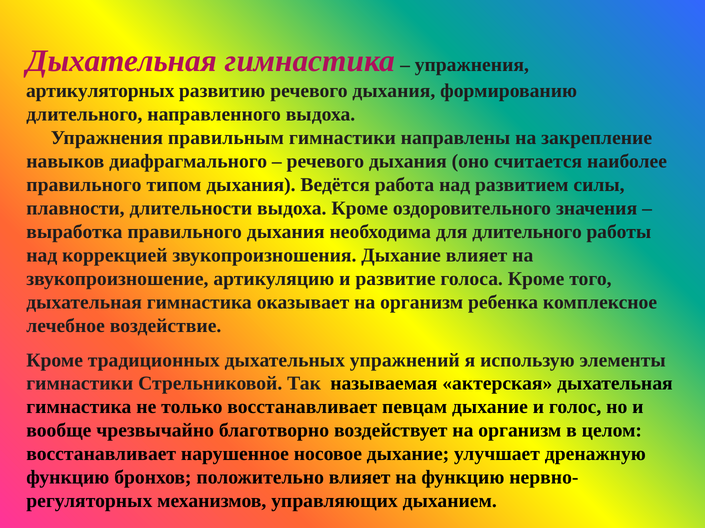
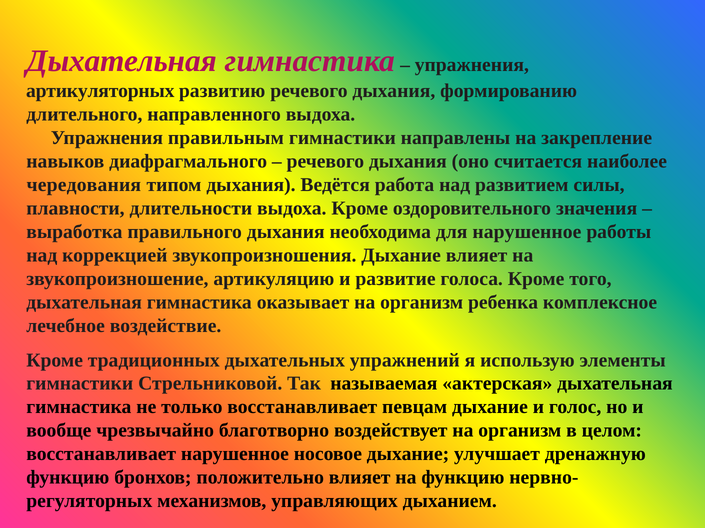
правильного at (84, 185): правильного -> чередования
для длительного: длительного -> нарушенное
